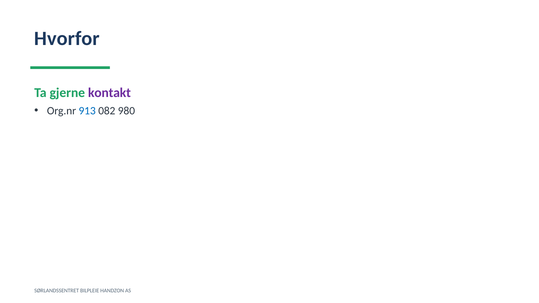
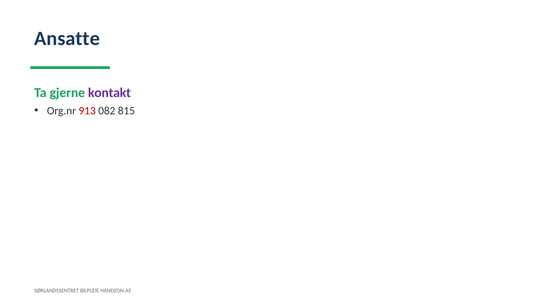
Hvorfor: Hvorfor -> Ansatte
913 colour: blue -> red
980: 980 -> 815
